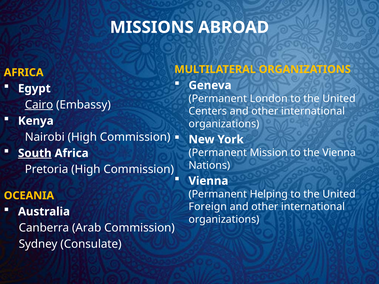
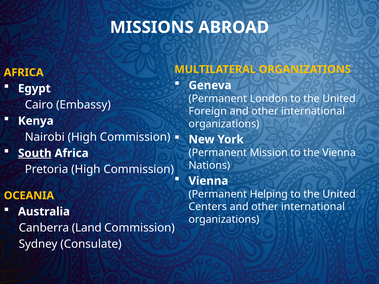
Cairo underline: present -> none
Centers: Centers -> Foreign
Foreign: Foreign -> Centers
Arab: Arab -> Land
